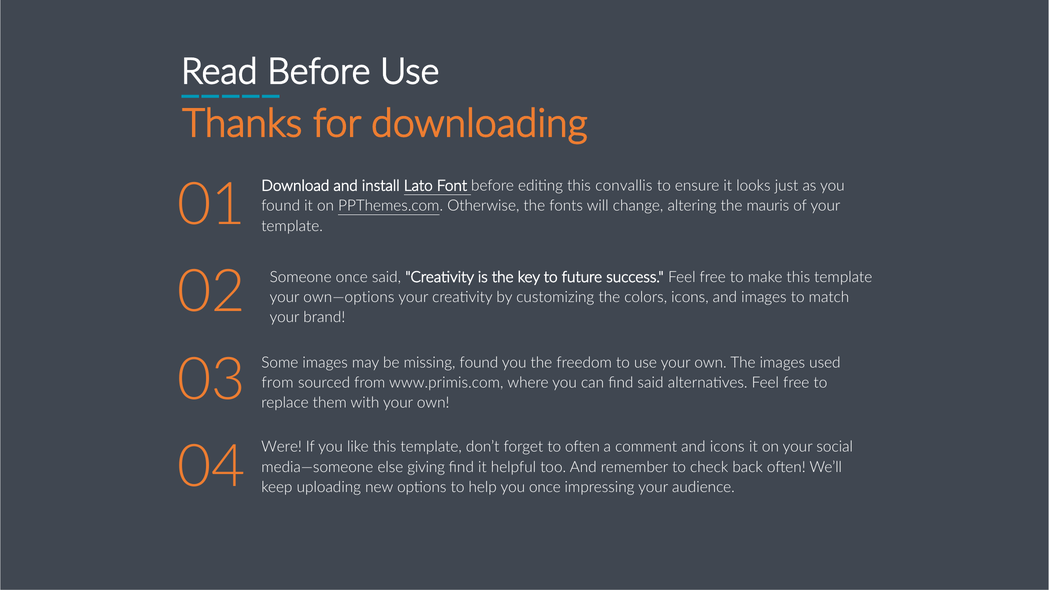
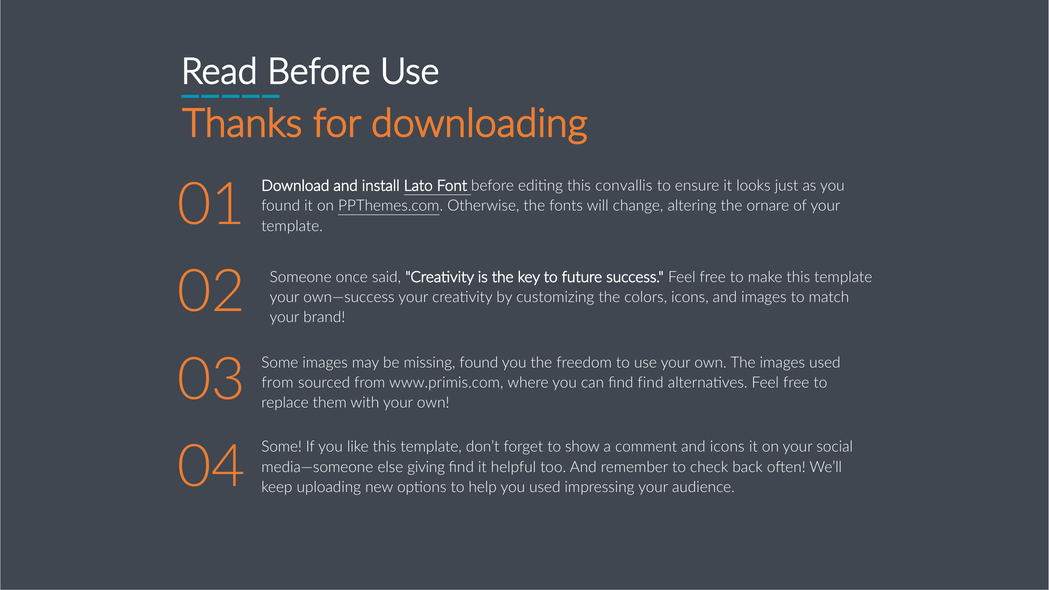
mauris: mauris -> ornare
own—options: own—options -> own—success
find said: said -> find
Were at (282, 447): Were -> Some
to often: often -> show
you once: once -> used
